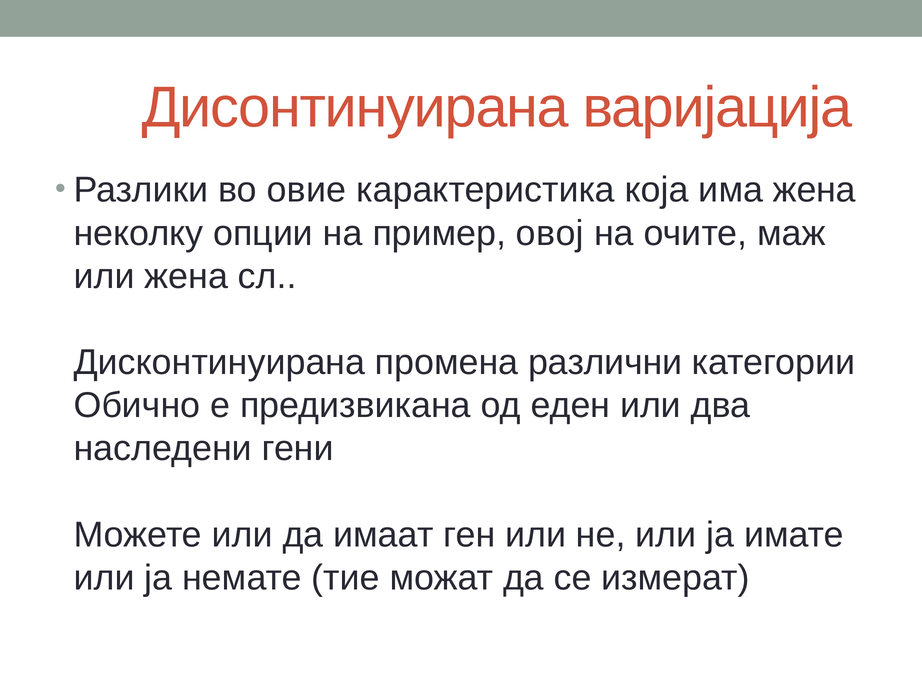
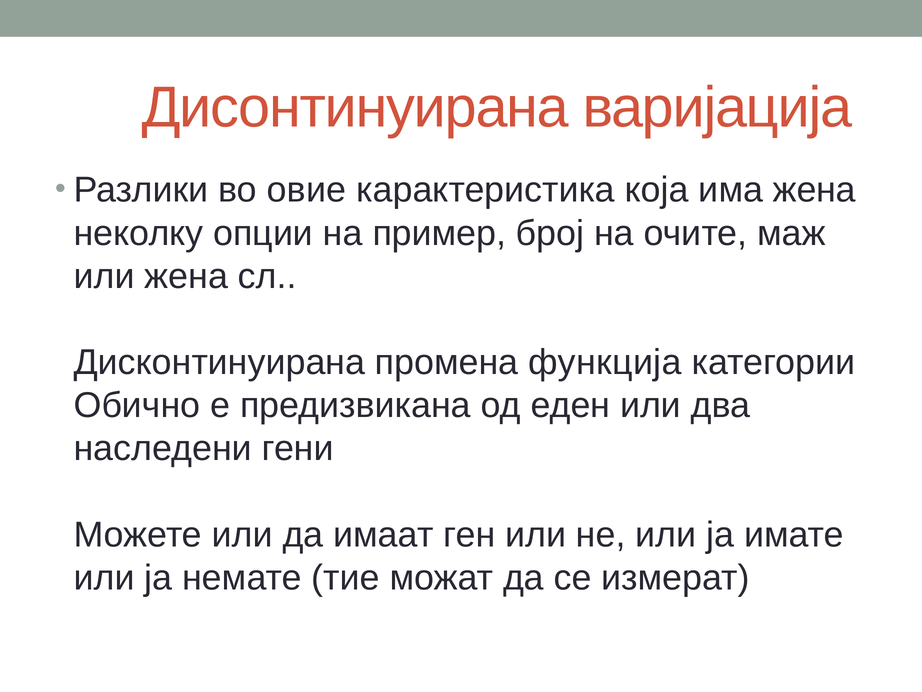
овој: овој -> број
различни: различни -> функција
